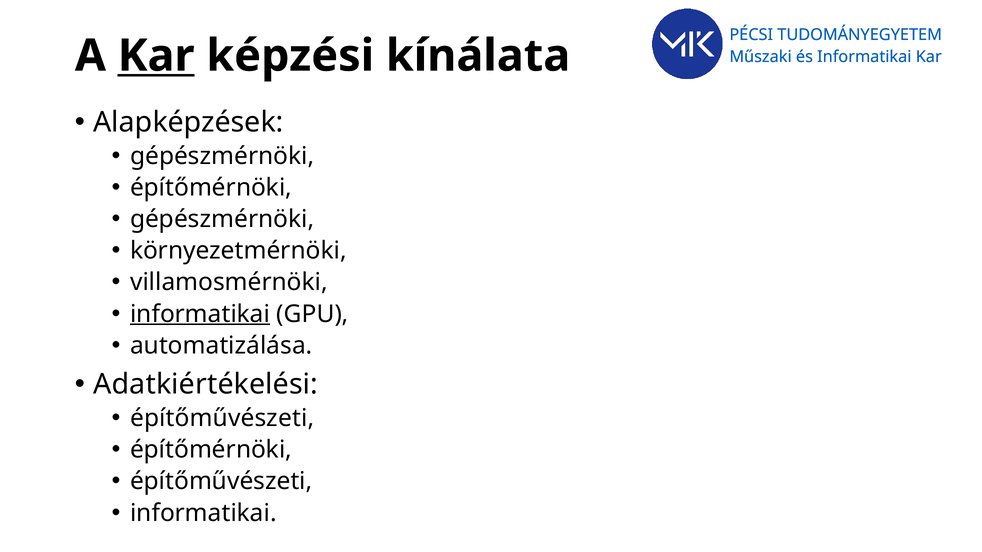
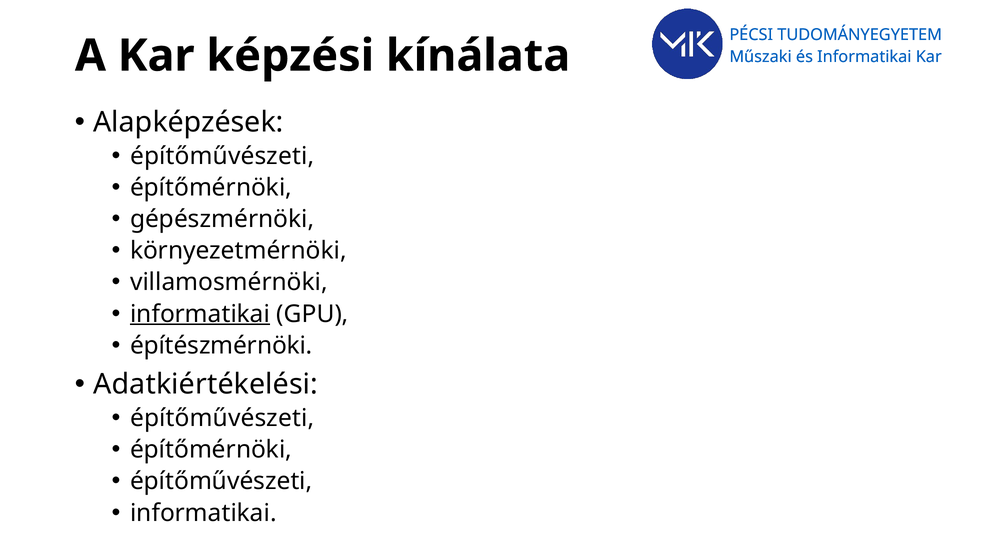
Kar at (156, 56) underline: present -> none
gépészmérnöki at (222, 156): gépészmérnöki -> építőművészeti
automatizálása: automatizálása -> építészmérnöki
